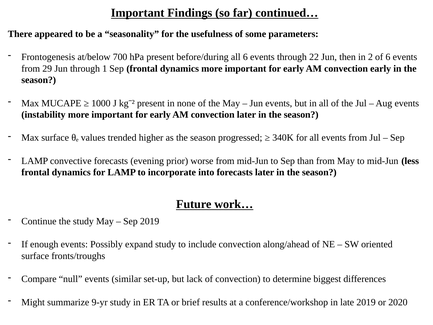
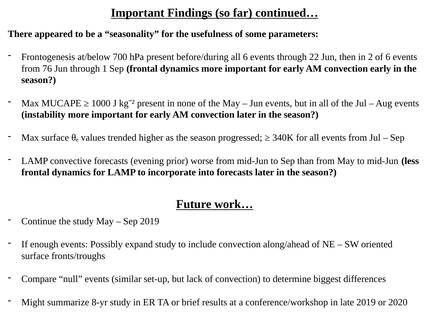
29: 29 -> 76
9-yr: 9-yr -> 8-yr
